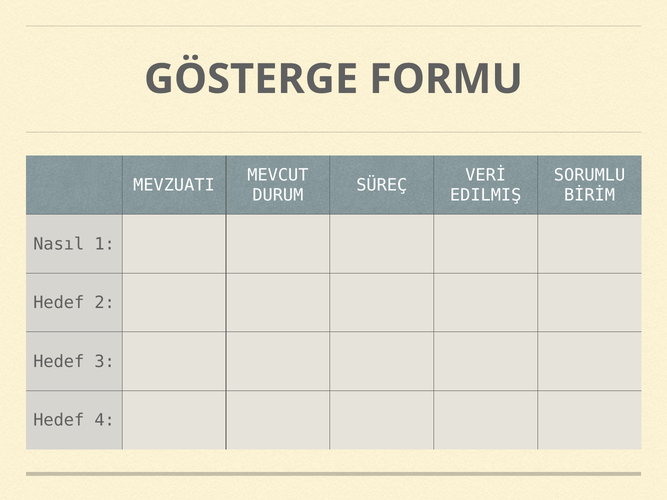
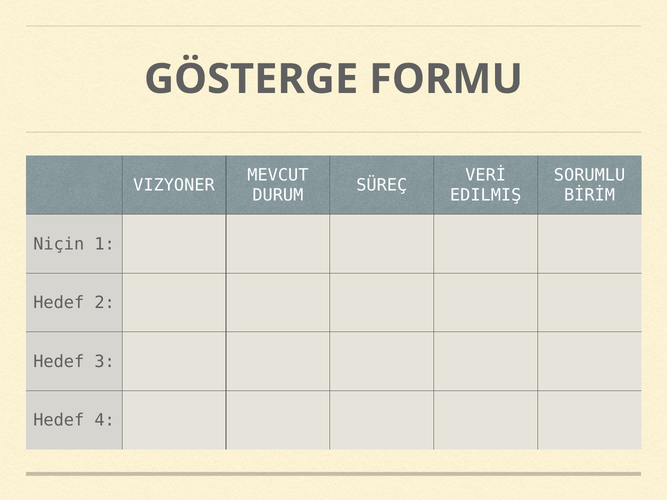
MEVZUATI: MEVZUATI -> VIZYONER
Nasıl: Nasıl -> Niçin
